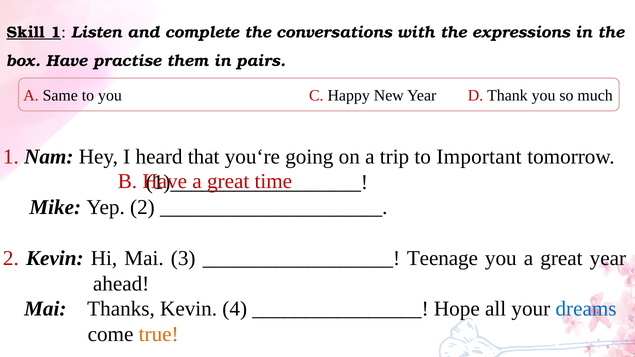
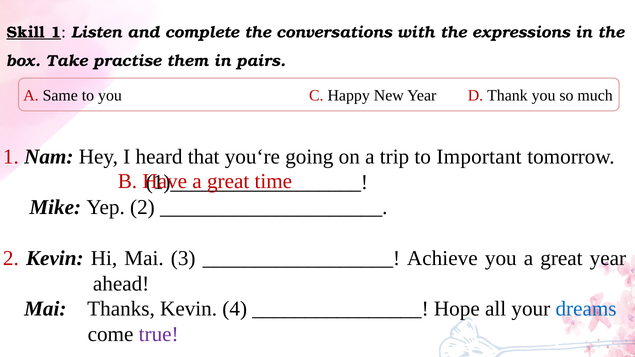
box Have: Have -> Take
Teenage: Teenage -> Achieve
true colour: orange -> purple
